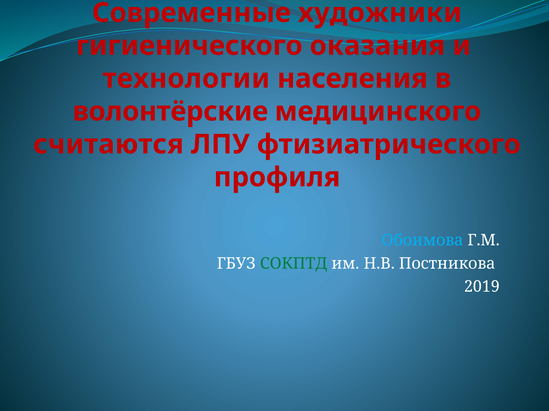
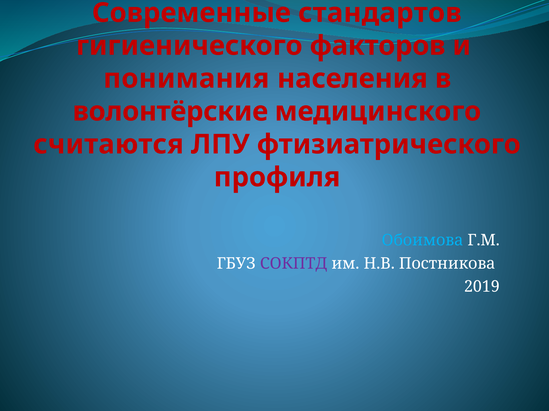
художники: художники -> стандартов
оказания: оказания -> факторов
технологии: технологии -> понимания
СОКПТД colour: green -> purple
